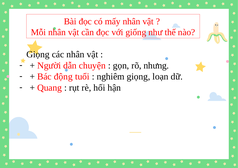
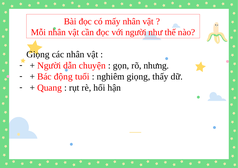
với giống: giống -> người
loạn: loạn -> thấy
